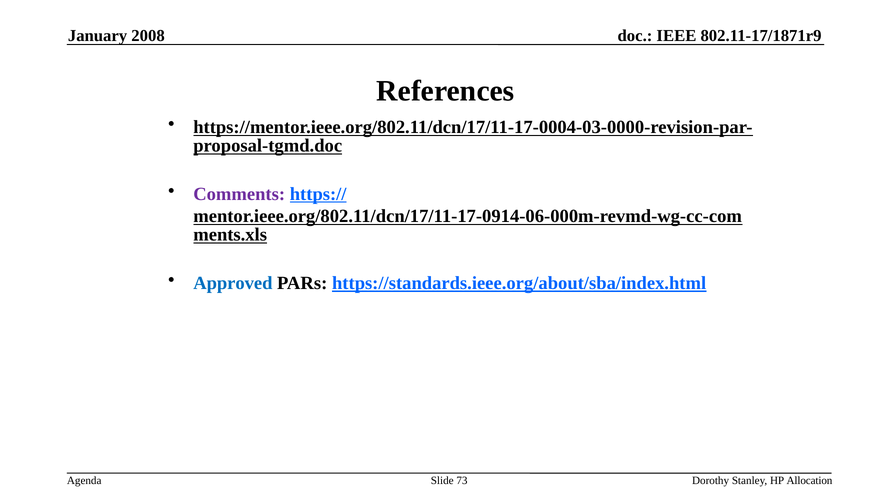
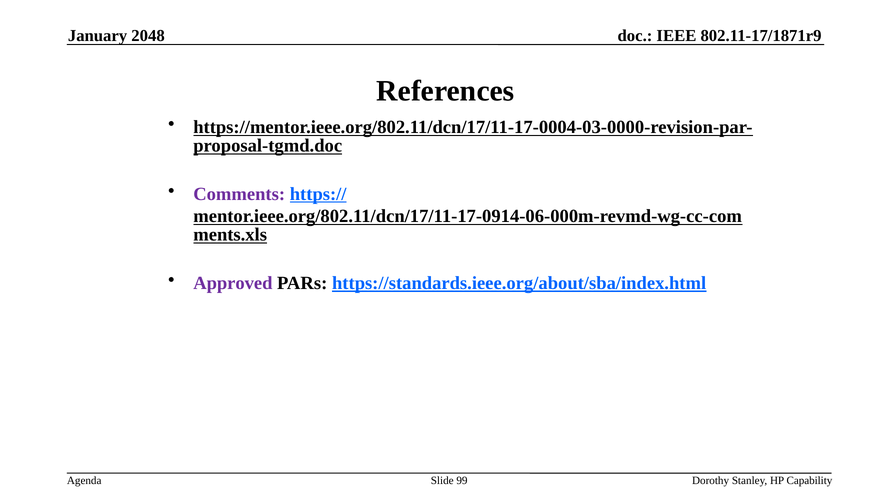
2008: 2008 -> 2048
Approved colour: blue -> purple
73: 73 -> 99
Allocation: Allocation -> Capability
